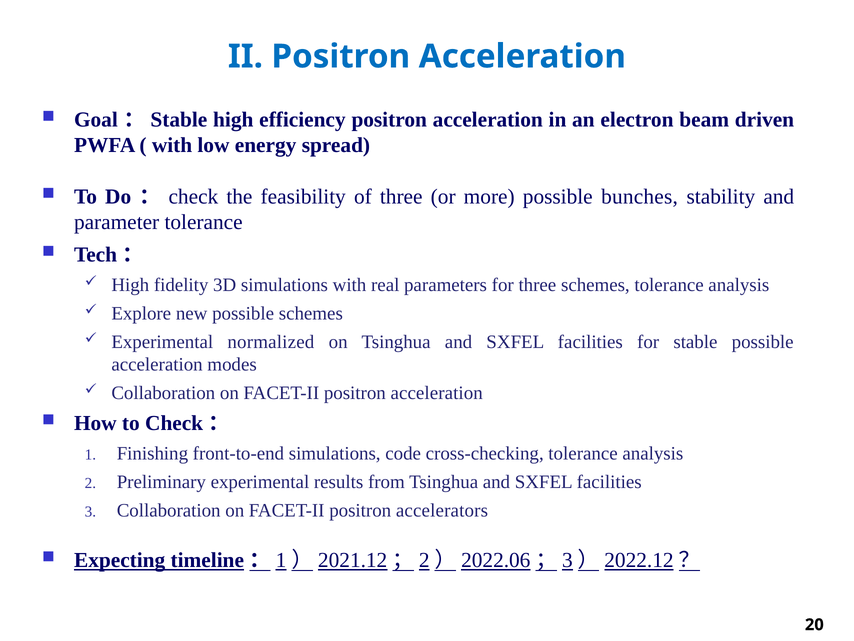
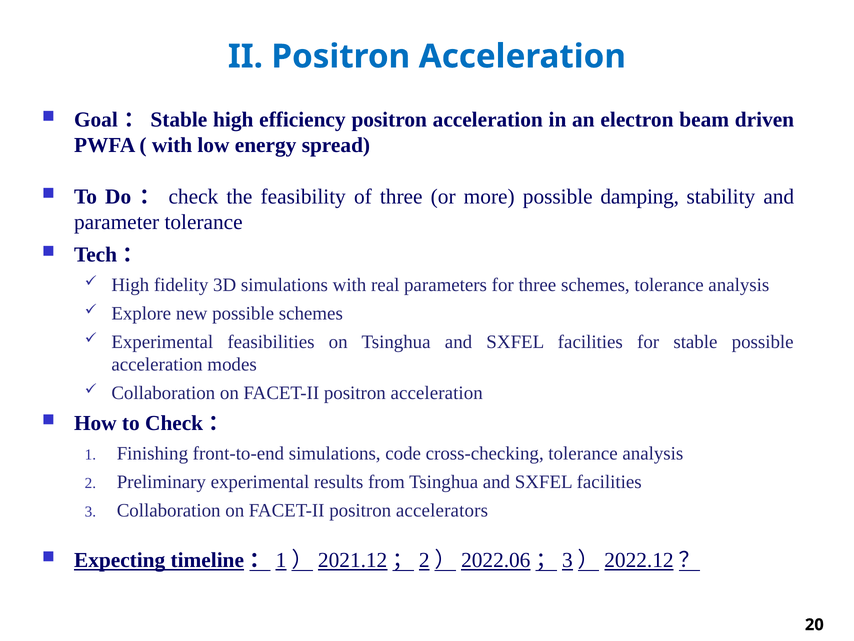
bunches: bunches -> damping
normalized: normalized -> feasibilities
